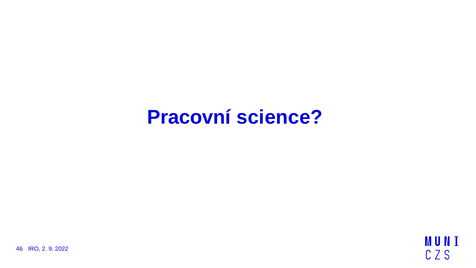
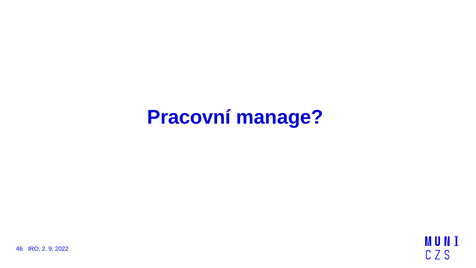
science: science -> manage
